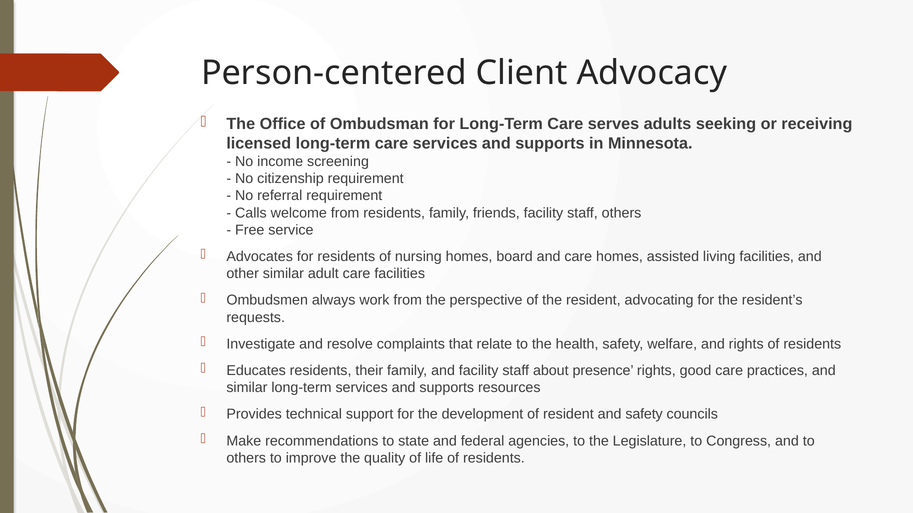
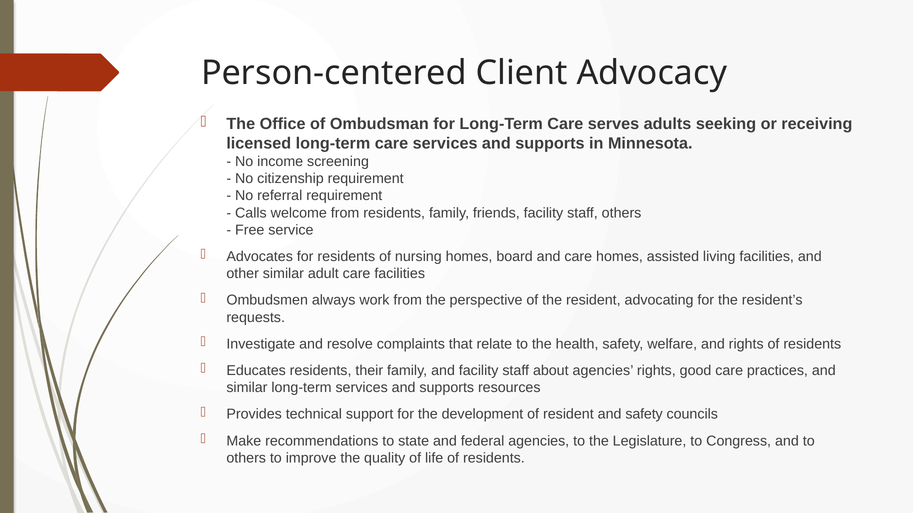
about presence: presence -> agencies
